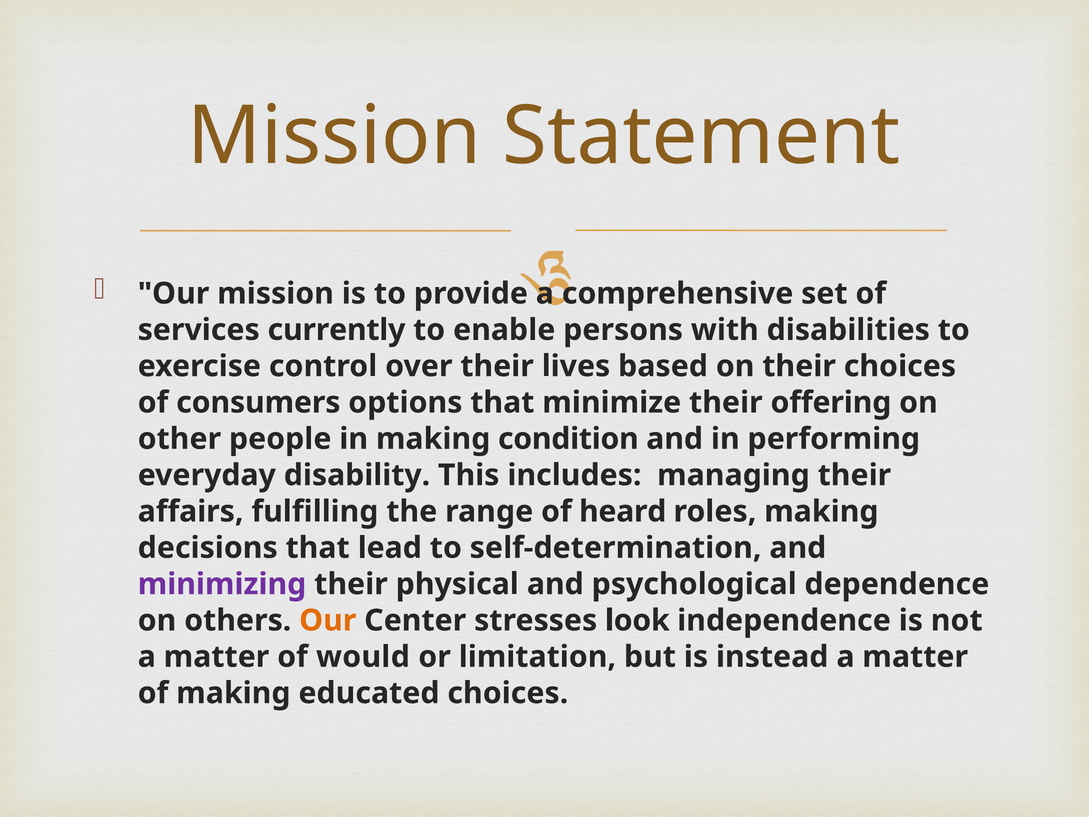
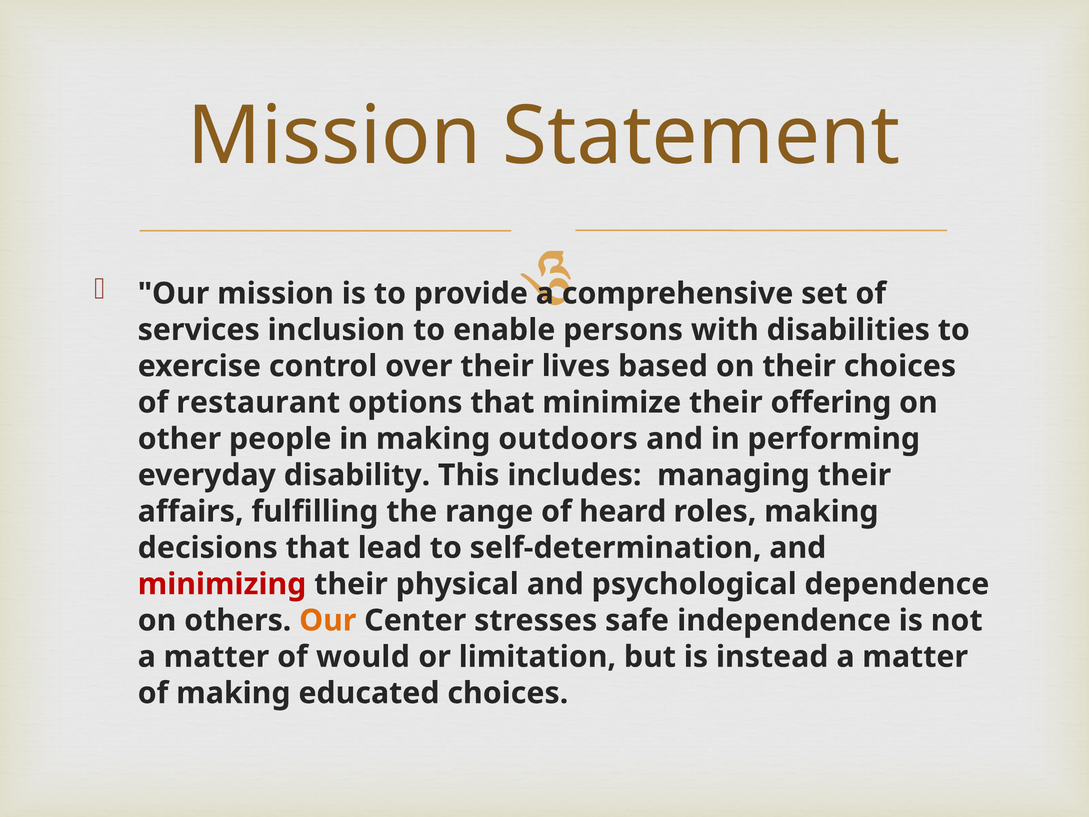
currently: currently -> inclusion
consumers: consumers -> restaurant
condition: condition -> outdoors
minimizing colour: purple -> red
look: look -> safe
